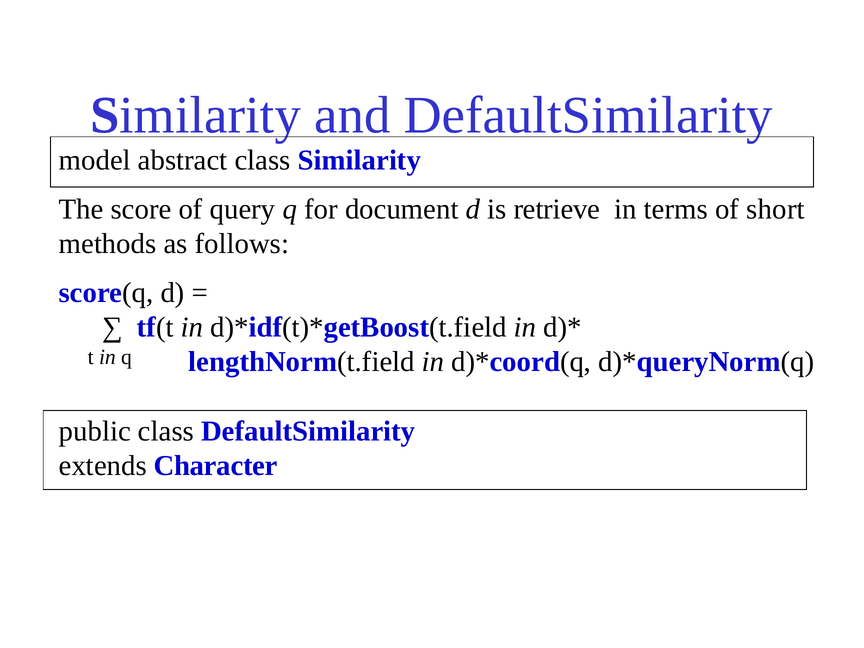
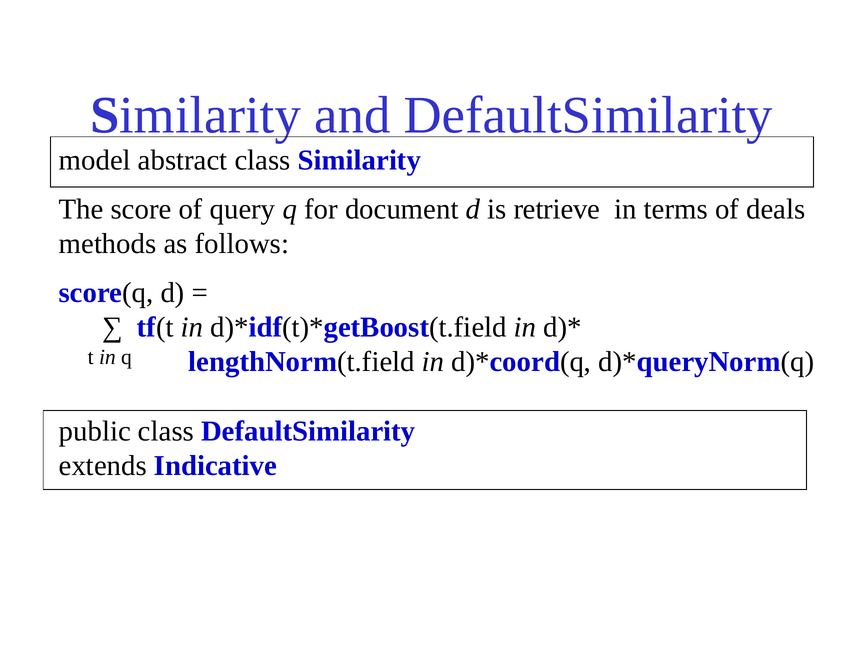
short: short -> deals
Character: Character -> Indicative
